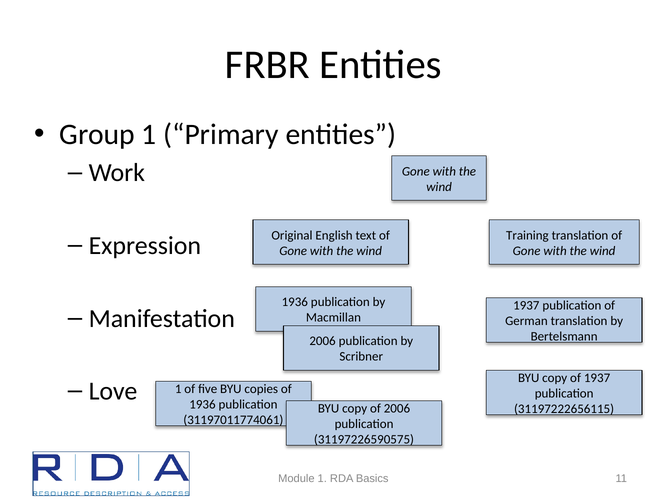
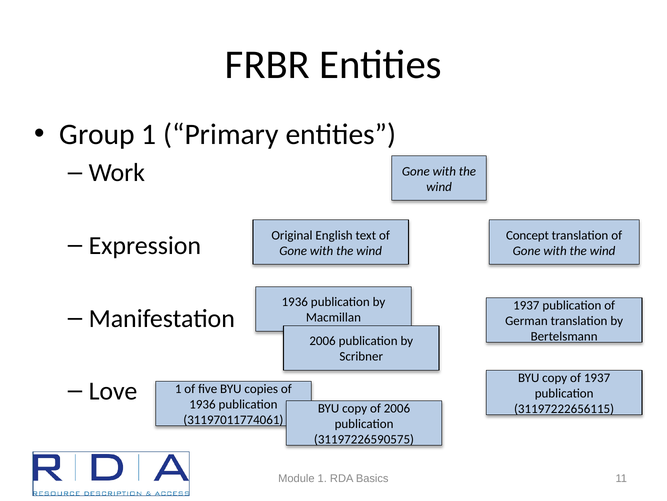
Training: Training -> Concept
